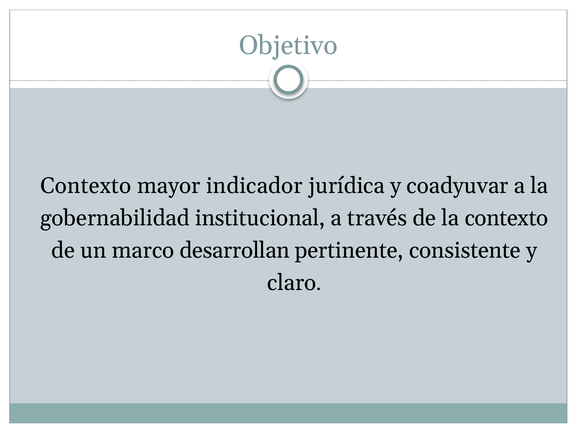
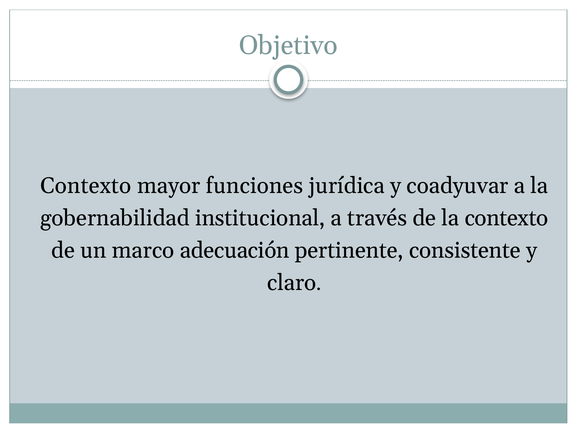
indicador: indicador -> funciones
desarrollan: desarrollan -> adecuación
